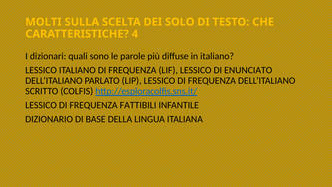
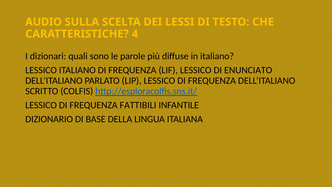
MOLTI: MOLTI -> AUDIO
SOLO: SOLO -> LESSI
